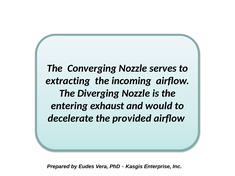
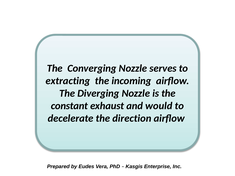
entering: entering -> constant
provided: provided -> direction
